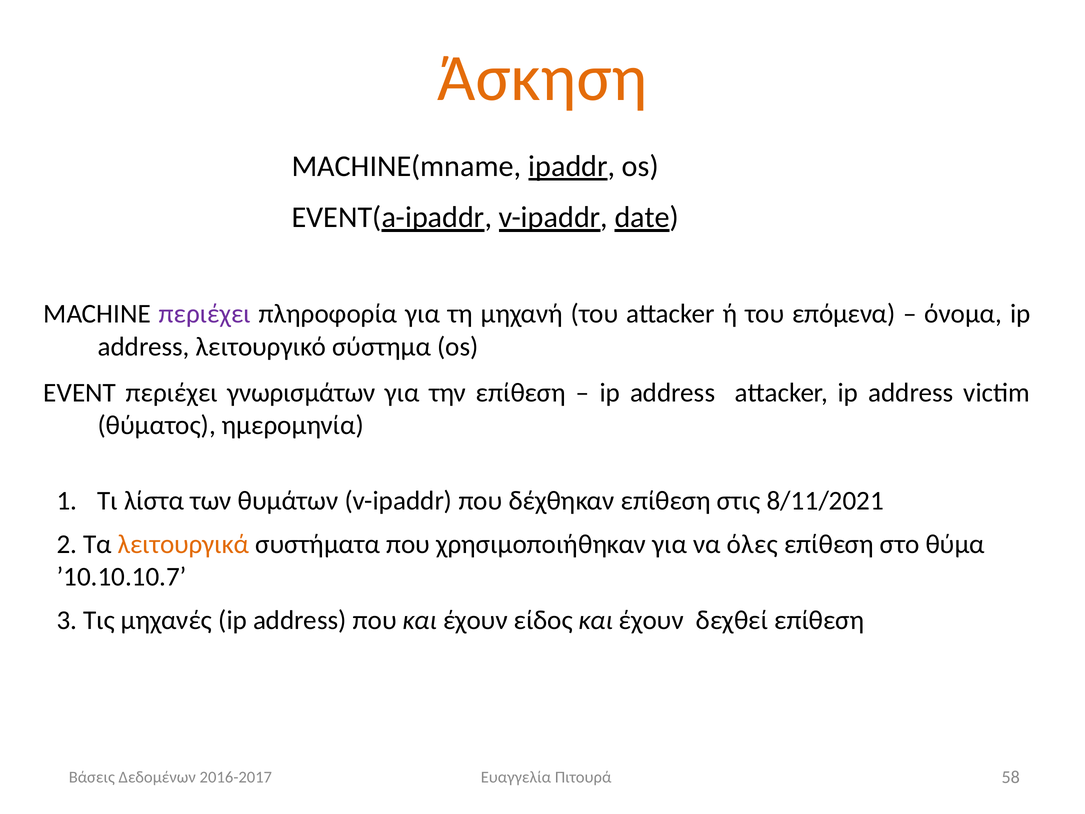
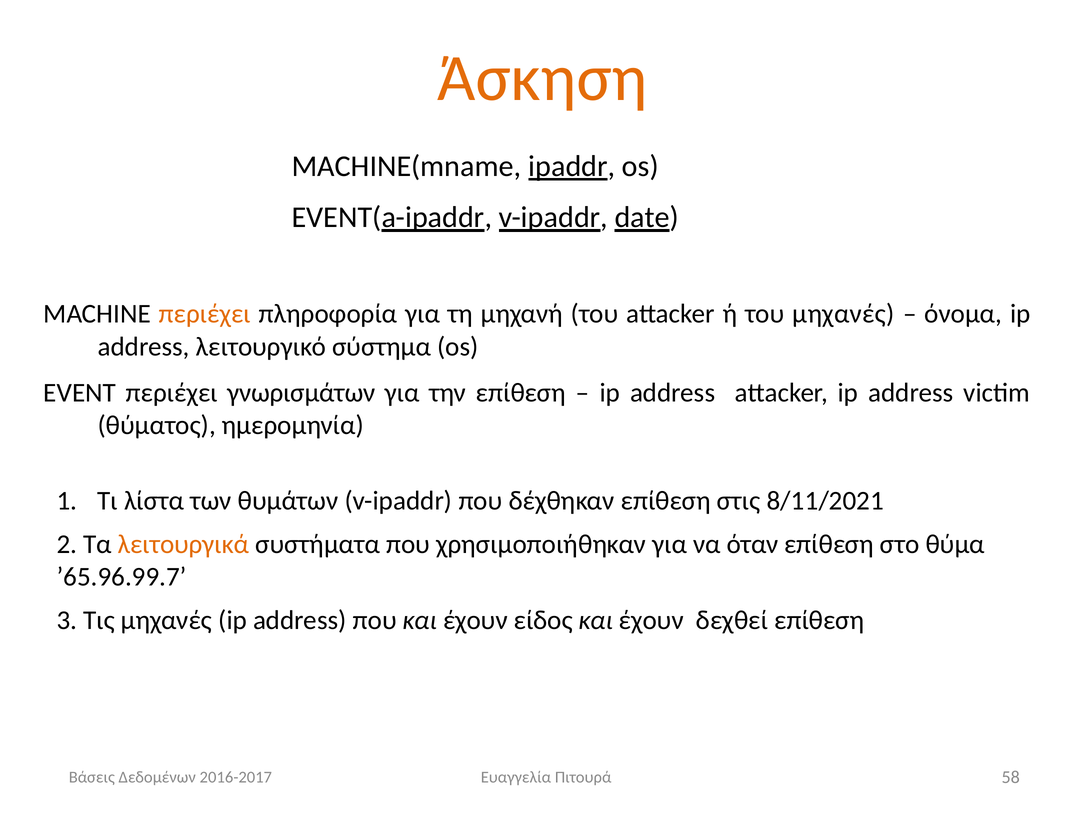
περιέχει at (205, 314) colour: purple -> orange
του επόμενα: επόμενα -> μηχανές
όλες: όλες -> όταν
’10.10.10.7: ’10.10.10.7 -> ’65.96.99.7
